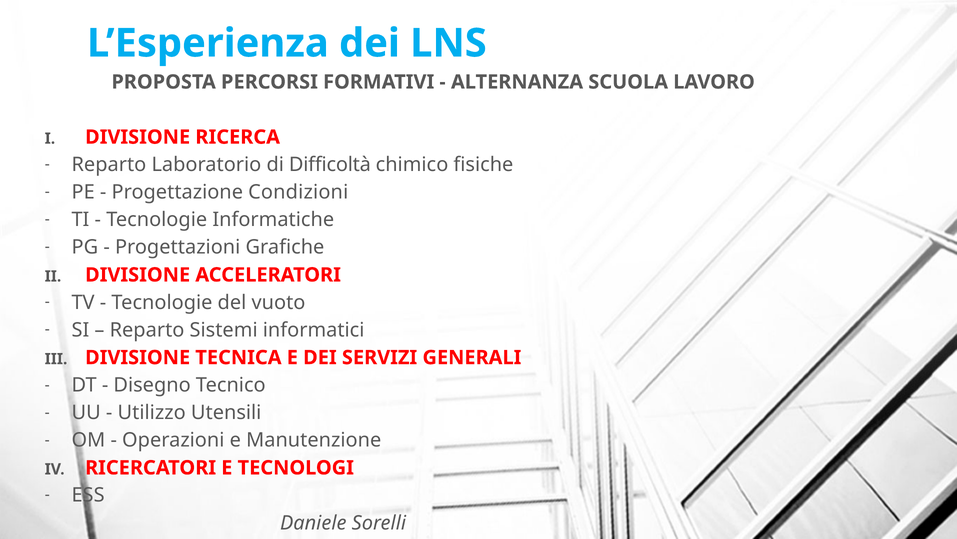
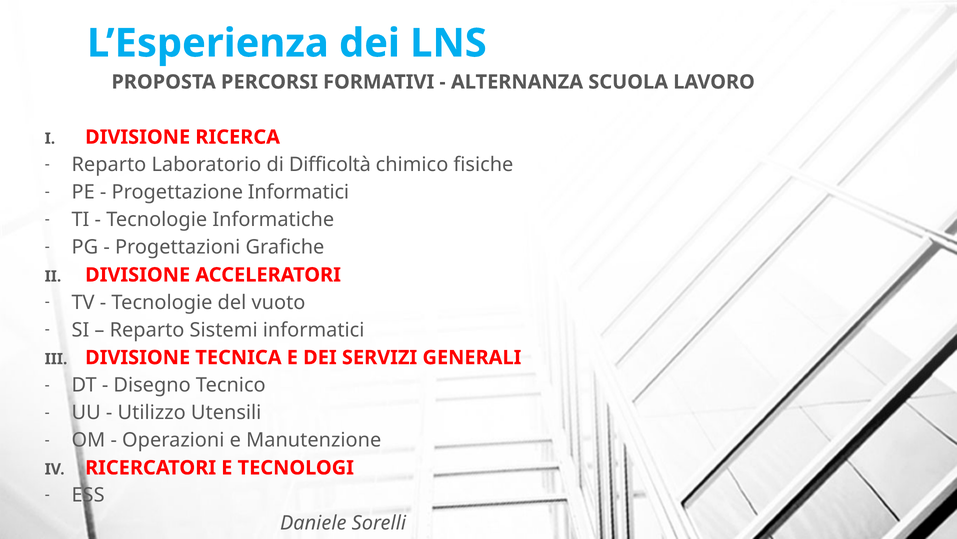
Progettazione Condizioni: Condizioni -> Informatici
